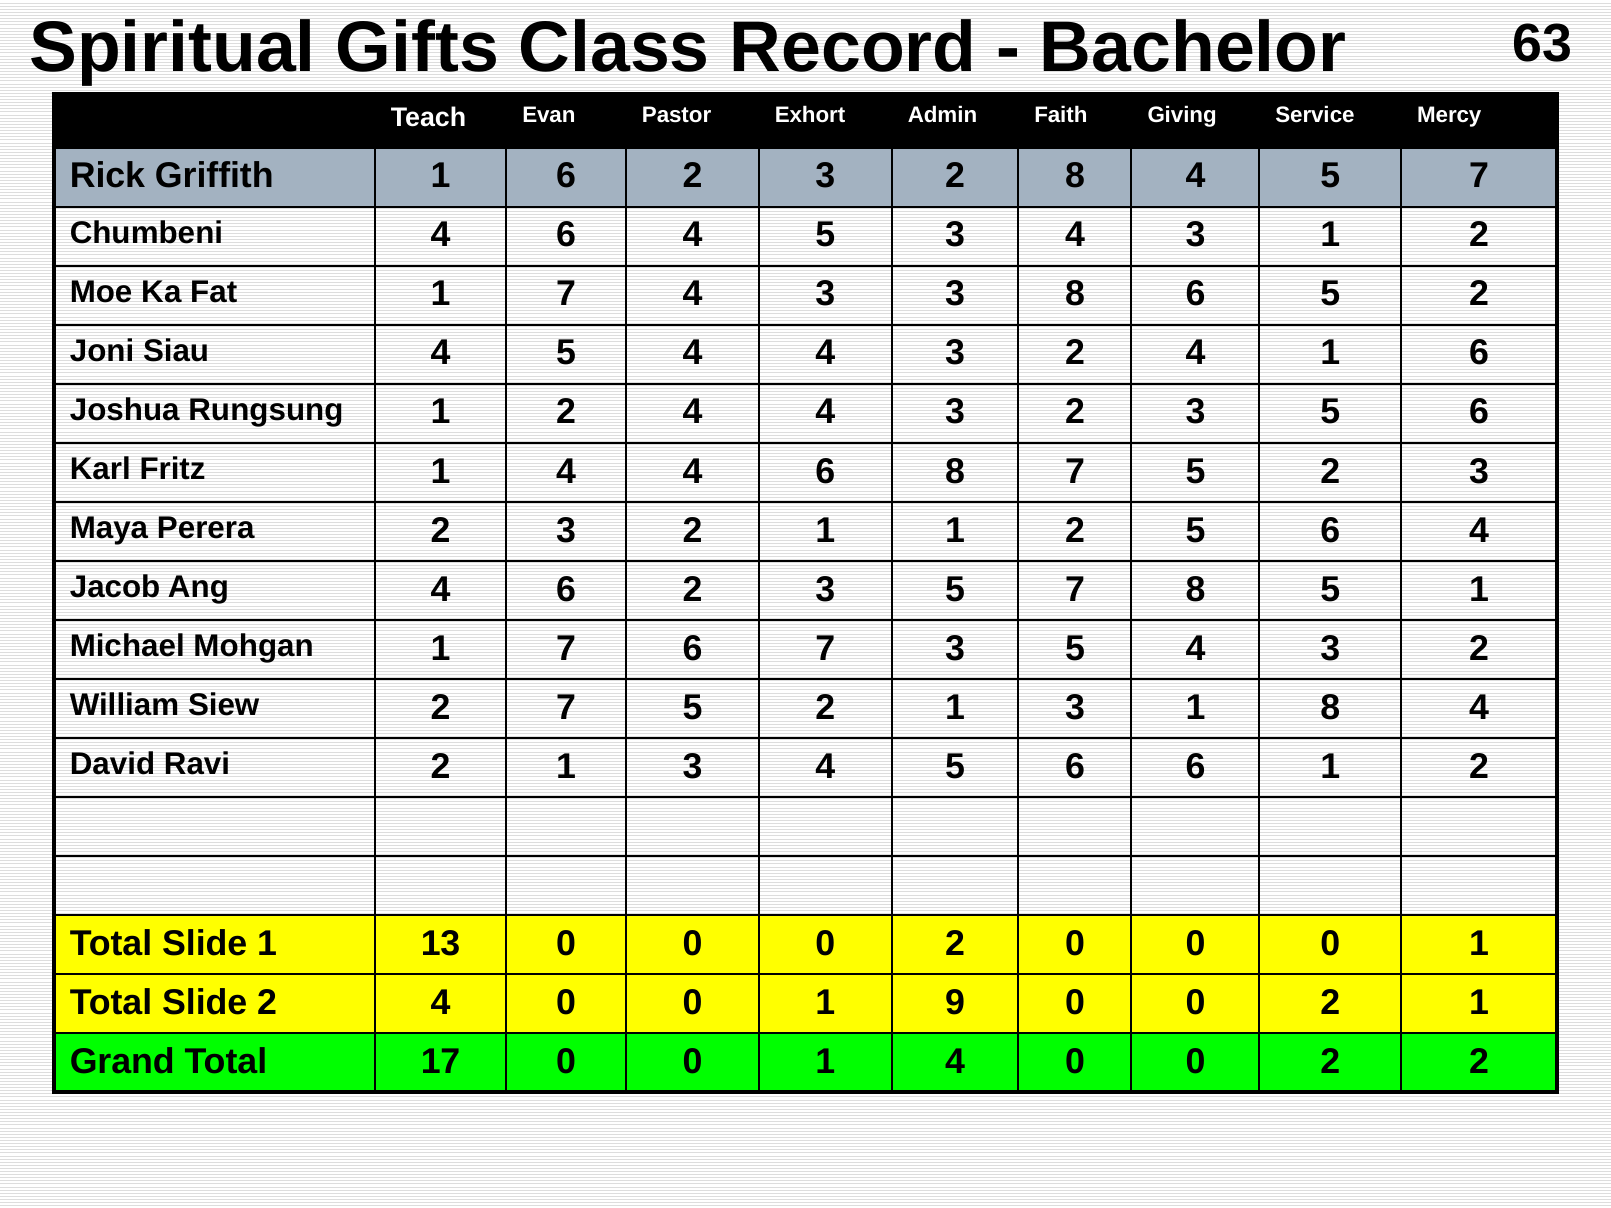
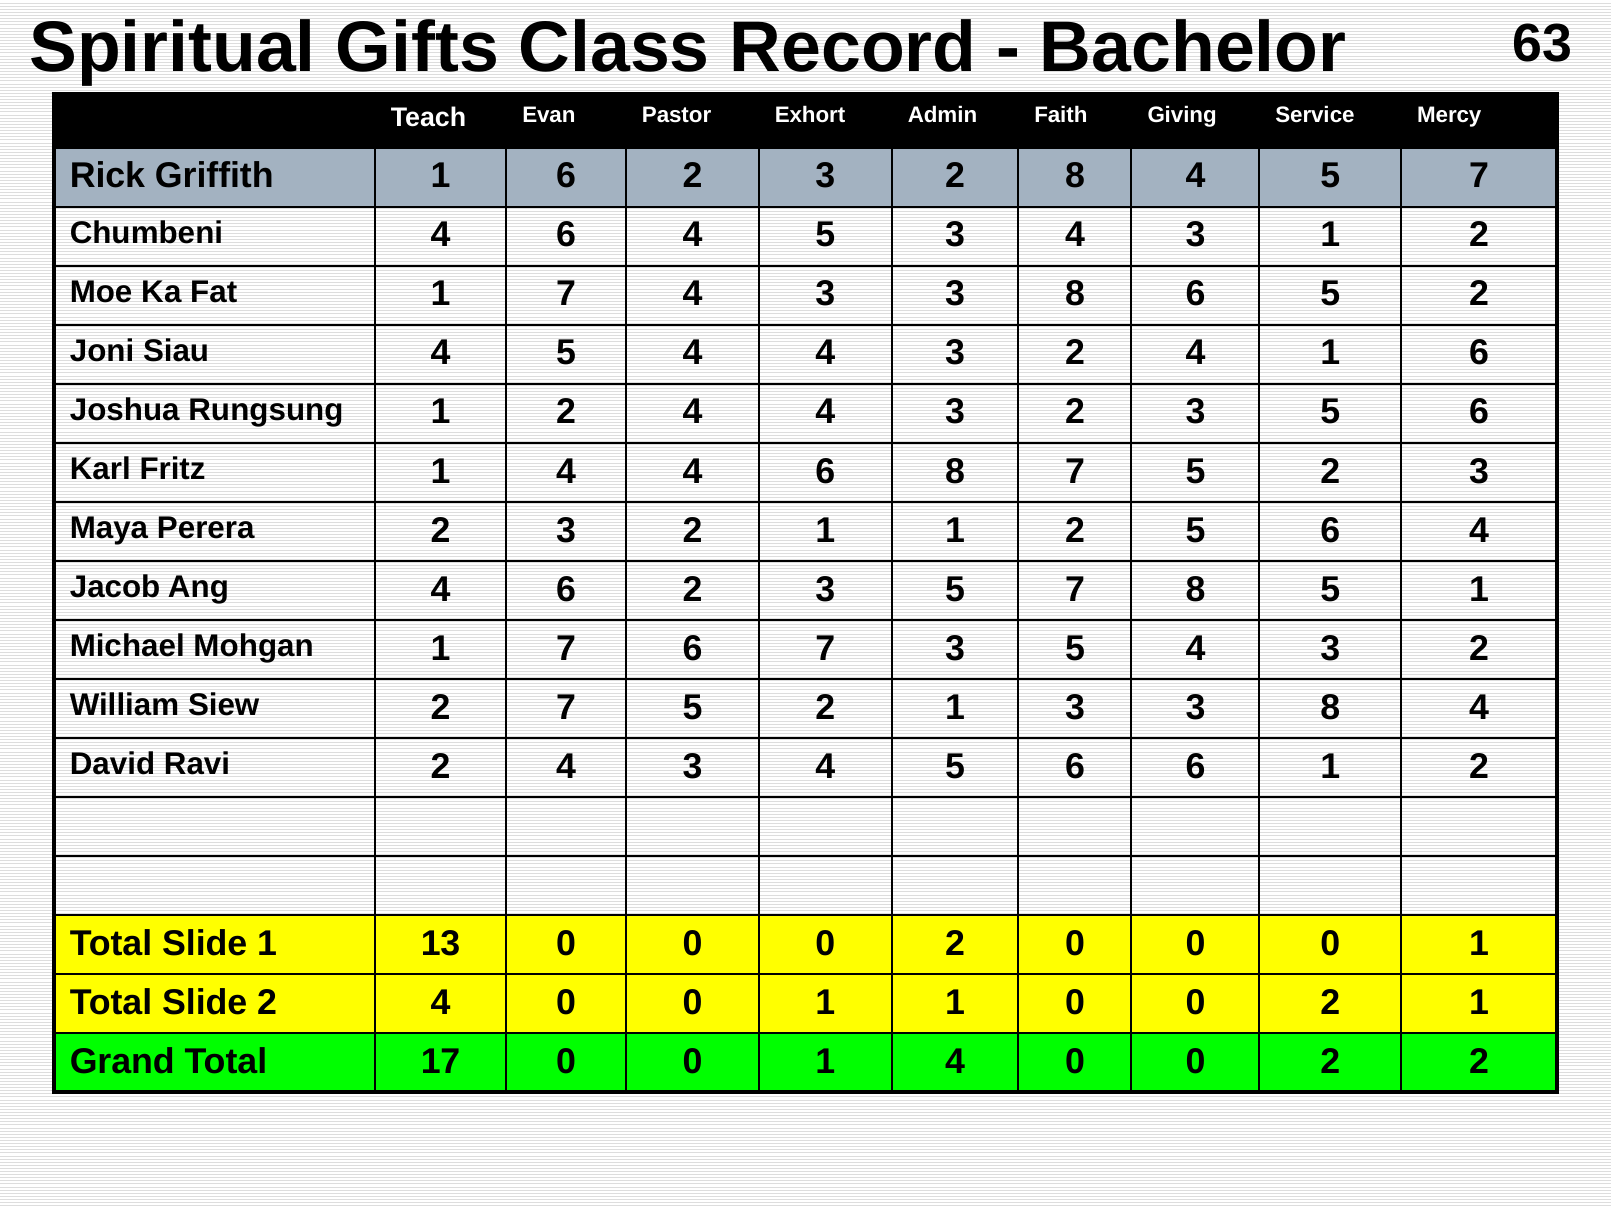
1 3 1: 1 -> 3
Ravi 2 1: 1 -> 4
0 1 9: 9 -> 1
